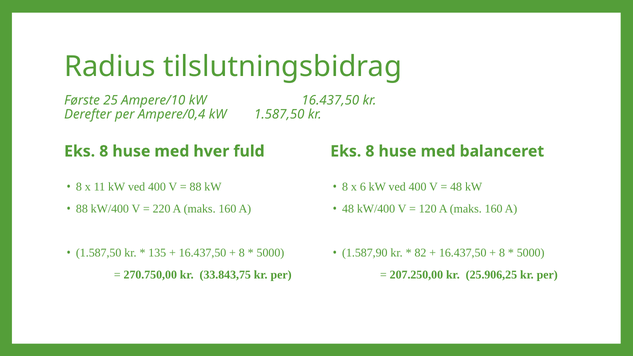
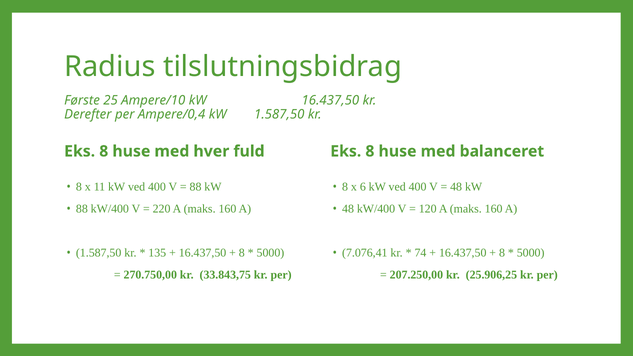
1.587,90: 1.587,90 -> 7.076,41
82: 82 -> 74
